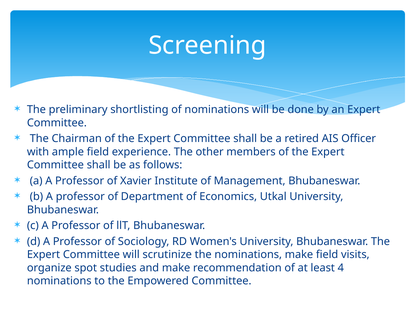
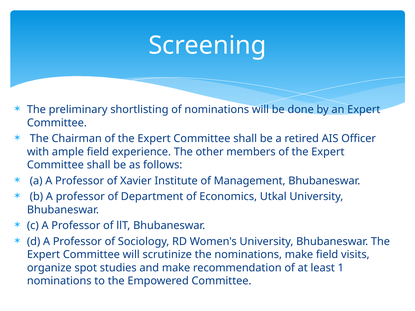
4: 4 -> 1
